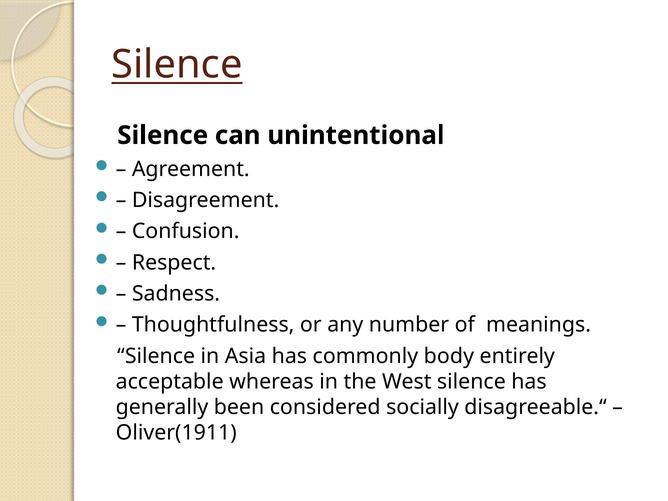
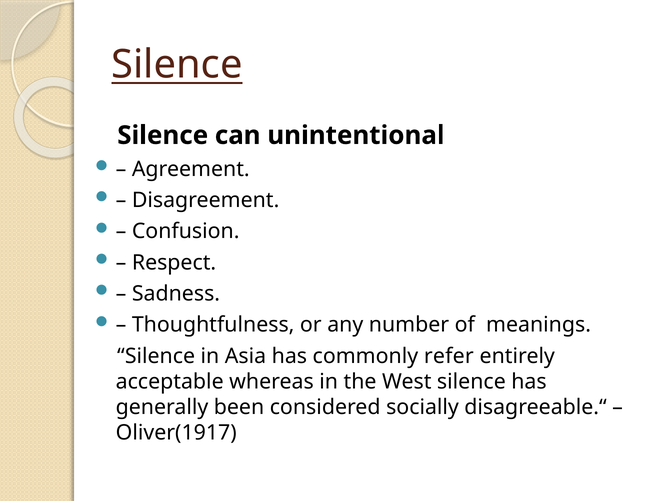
body: body -> refer
Oliver(1911: Oliver(1911 -> Oliver(1917
